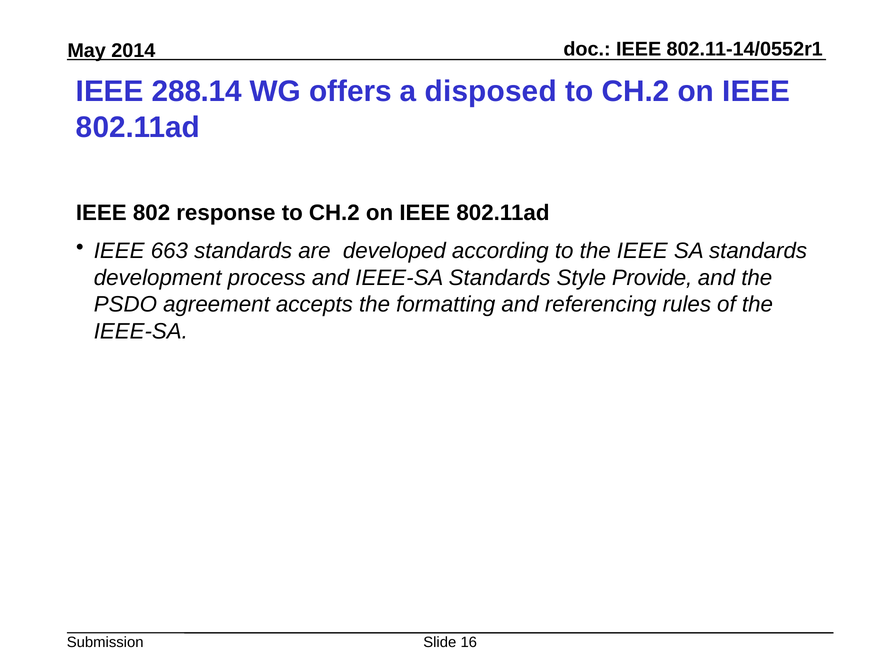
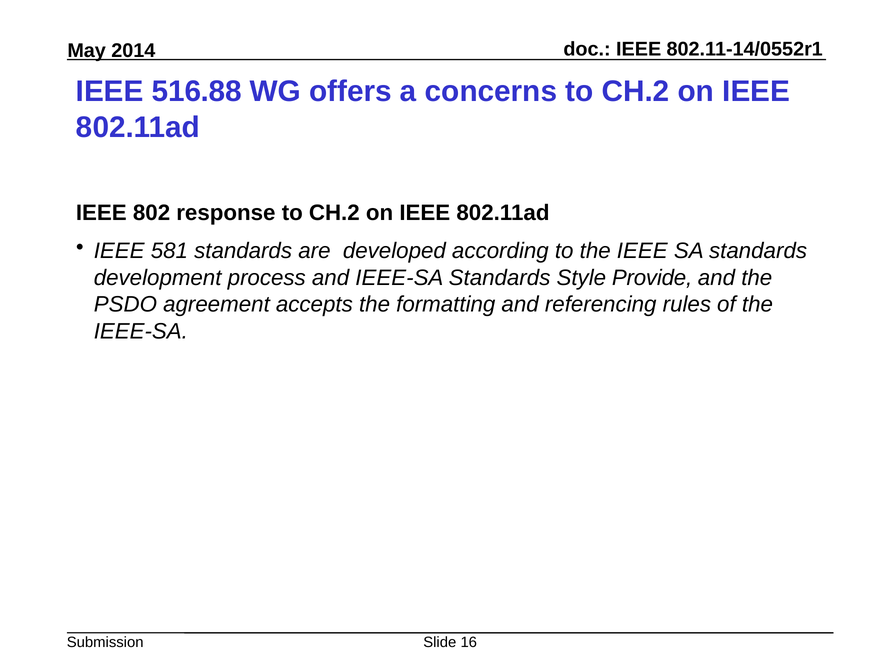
288.14: 288.14 -> 516.88
disposed: disposed -> concerns
663: 663 -> 581
